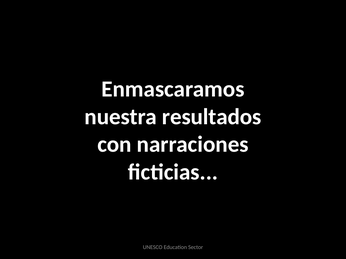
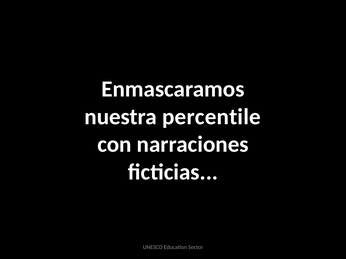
resultados: resultados -> percentile
